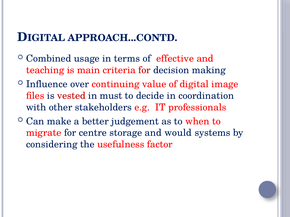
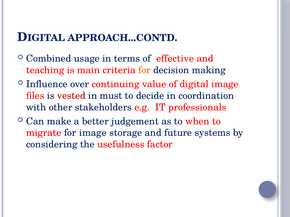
for at (144, 70) colour: red -> orange
for centre: centre -> image
would: would -> future
